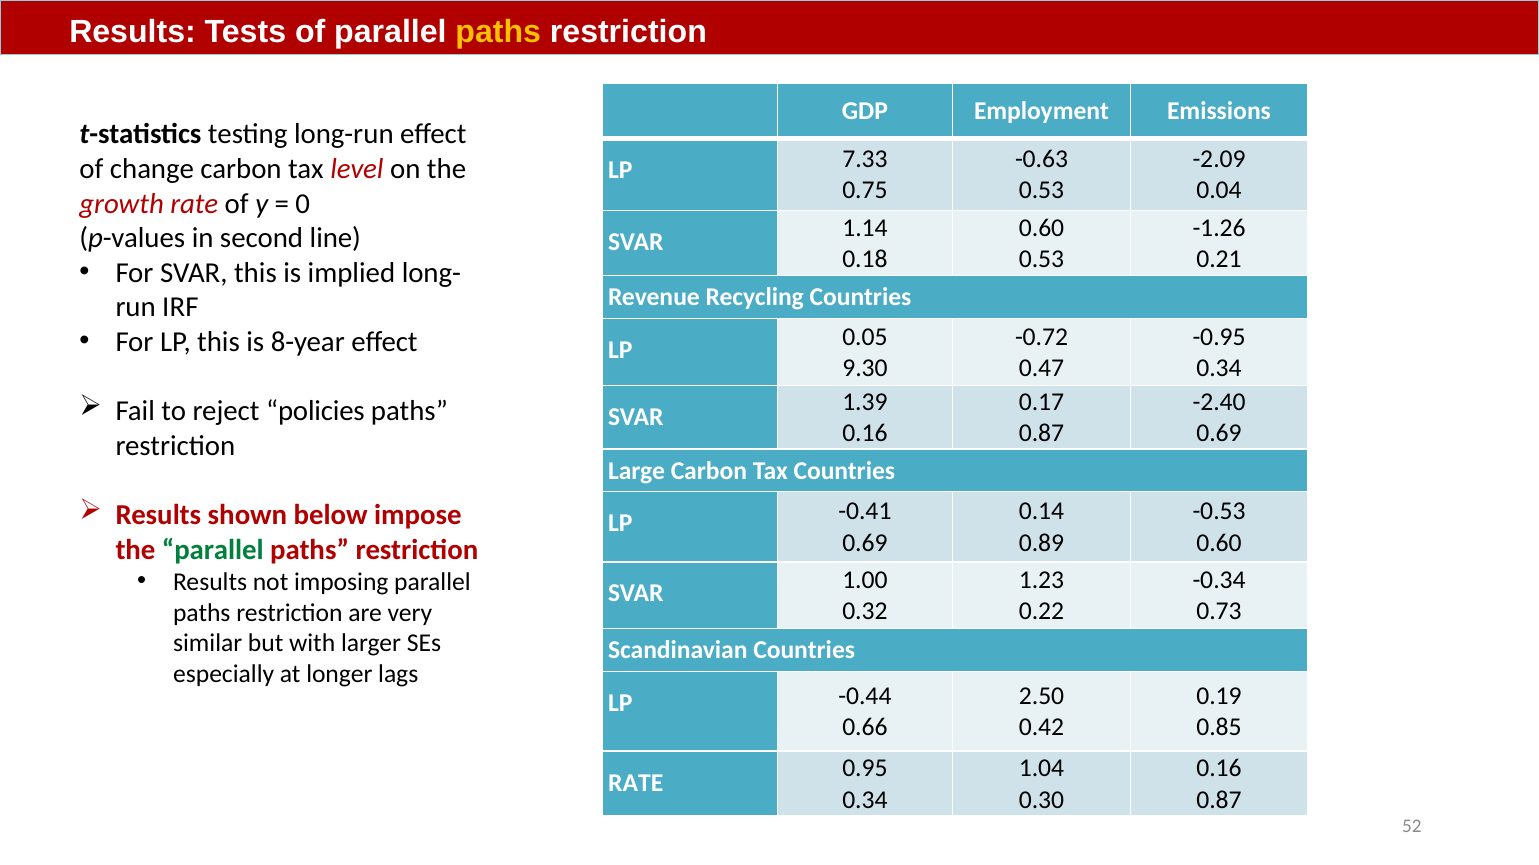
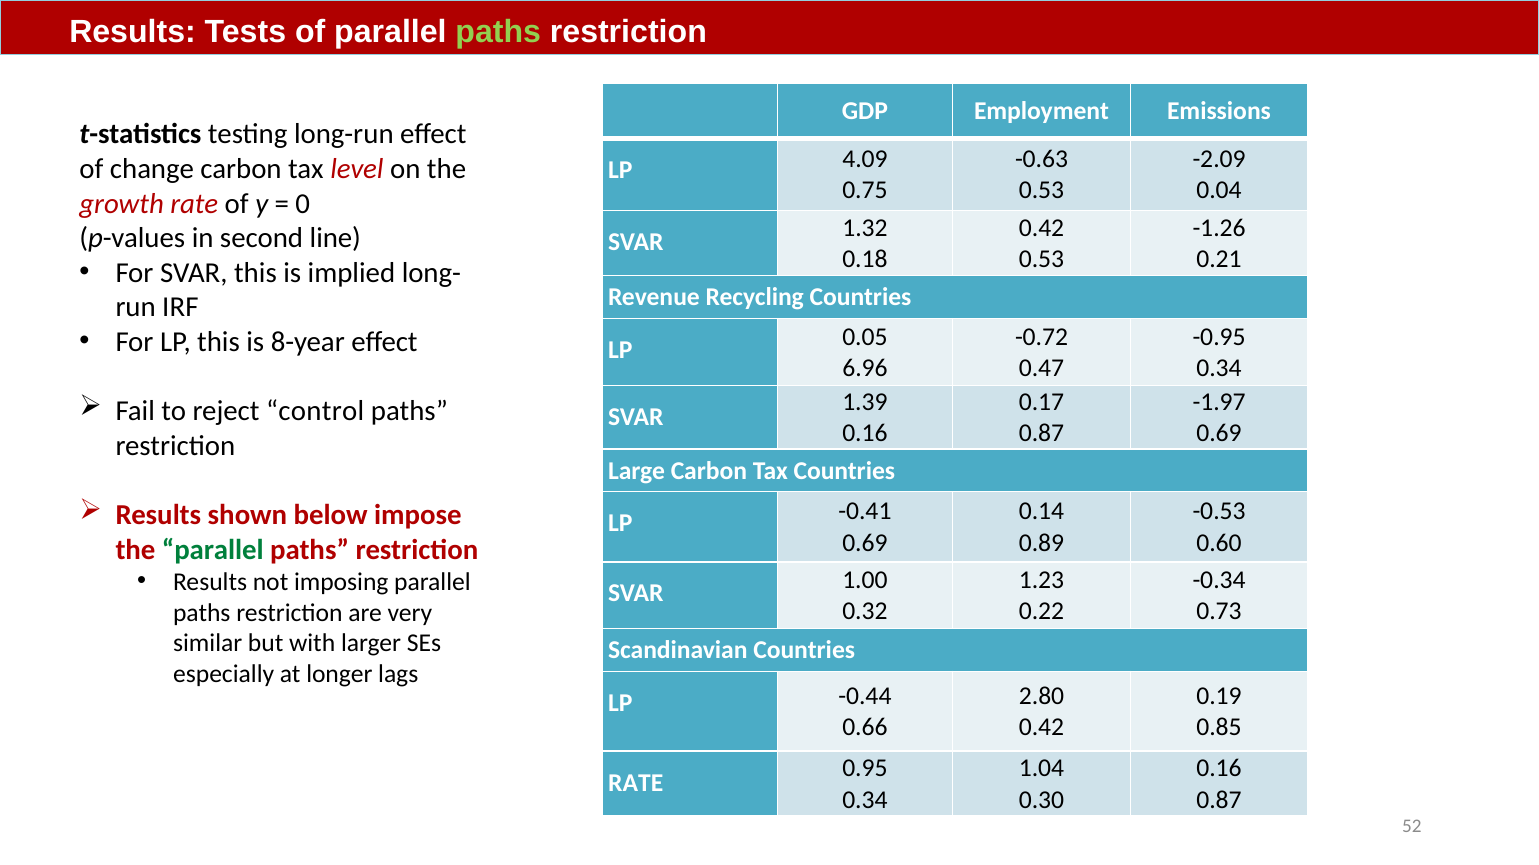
paths at (498, 32) colour: yellow -> light green
7.33: 7.33 -> 4.09
1.14: 1.14 -> 1.32
0.60 at (1042, 228): 0.60 -> 0.42
9.30: 9.30 -> 6.96
-2.40: -2.40 -> -1.97
policies: policies -> control
2.50: 2.50 -> 2.80
